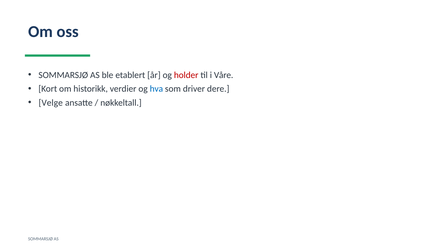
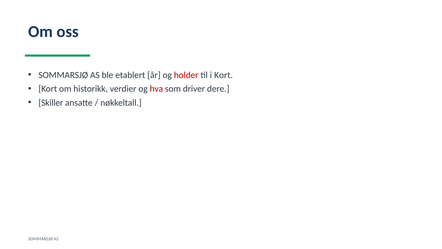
i Våre: Våre -> Kort
hva colour: blue -> red
Velge: Velge -> Skiller
